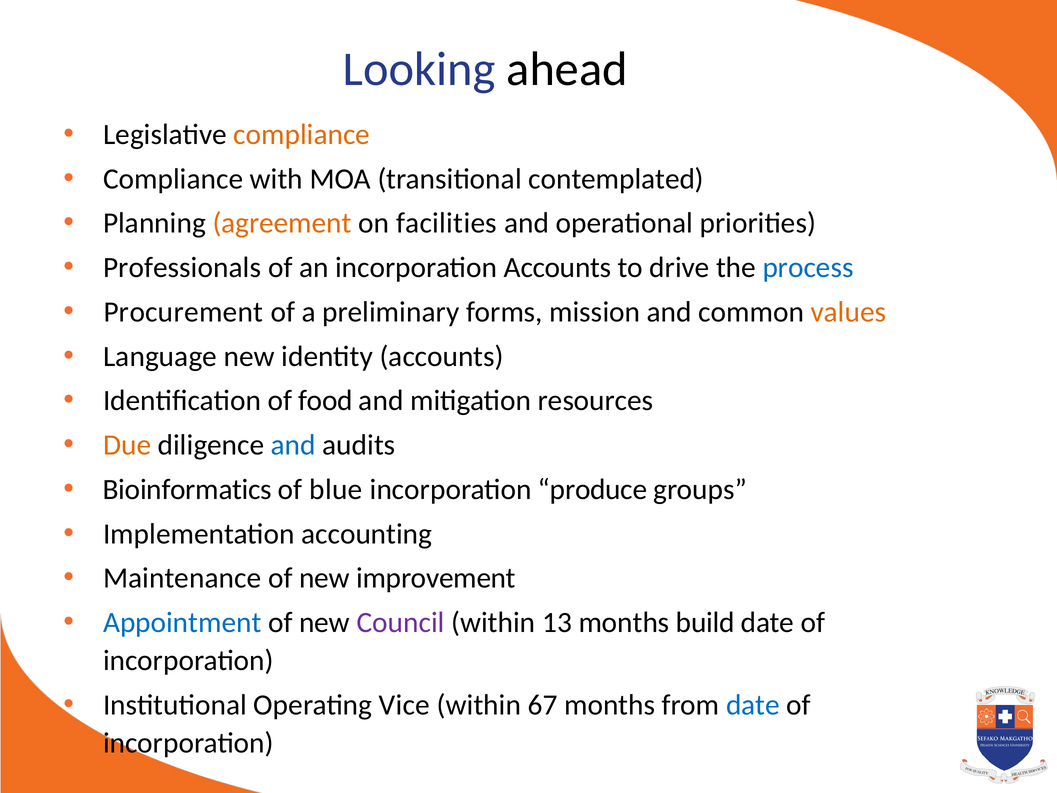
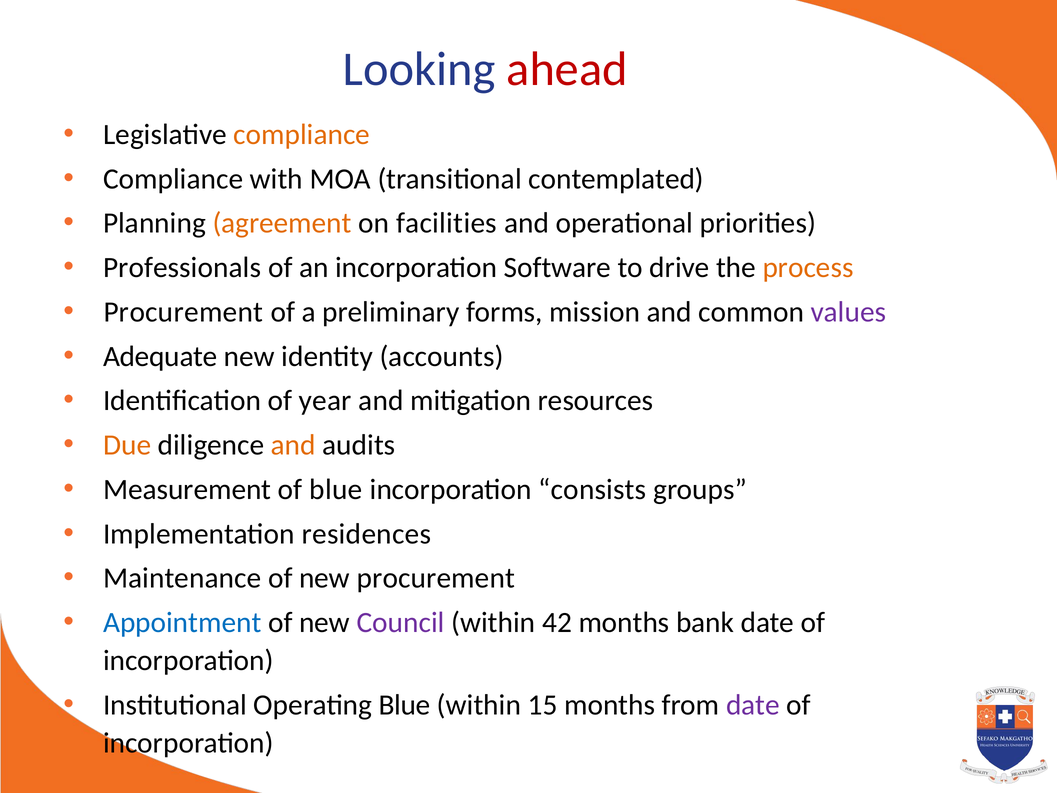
ahead colour: black -> red
incorporation Accounts: Accounts -> Software
process colour: blue -> orange
values colour: orange -> purple
Language: Language -> Adequate
food: food -> year
and at (293, 445) colour: blue -> orange
Bioinformatics: Bioinformatics -> Measurement
produce: produce -> consists
accounting: accounting -> residences
new improvement: improvement -> procurement
13: 13 -> 42
build: build -> bank
Operating Vice: Vice -> Blue
67: 67 -> 15
date at (753, 705) colour: blue -> purple
